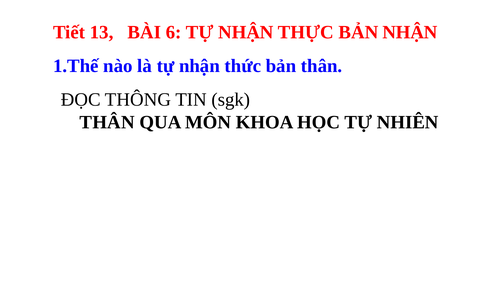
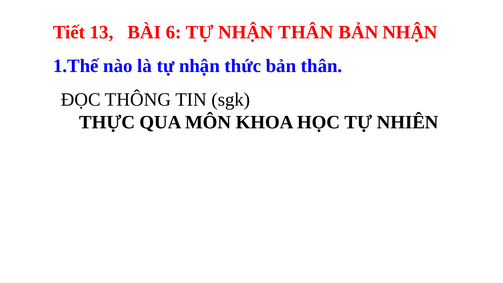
NHẬN THỰC: THỰC -> THÂN
THÂN at (107, 122): THÂN -> THỰC
